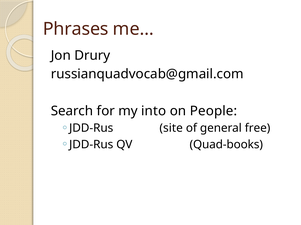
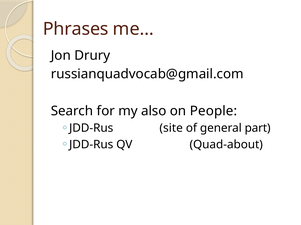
into: into -> also
free: free -> part
Quad-books: Quad-books -> Quad-about
